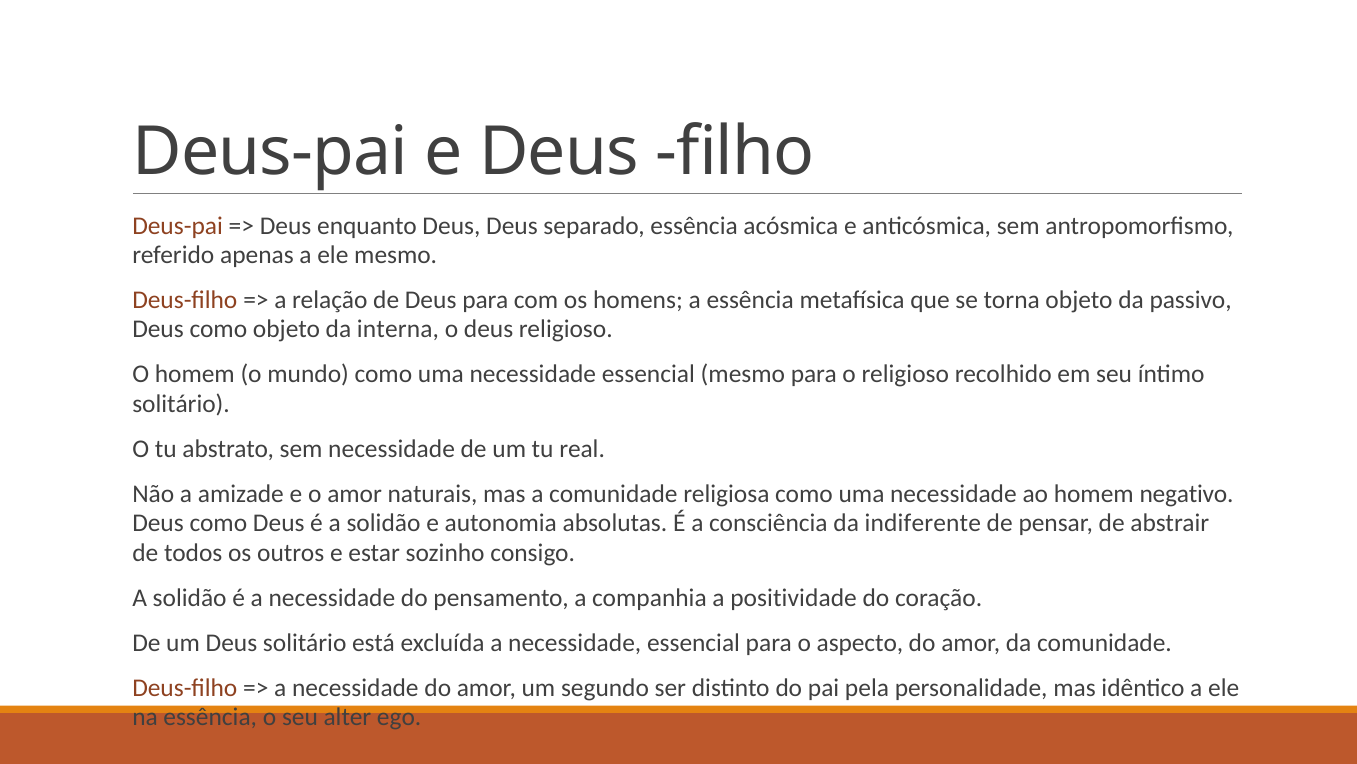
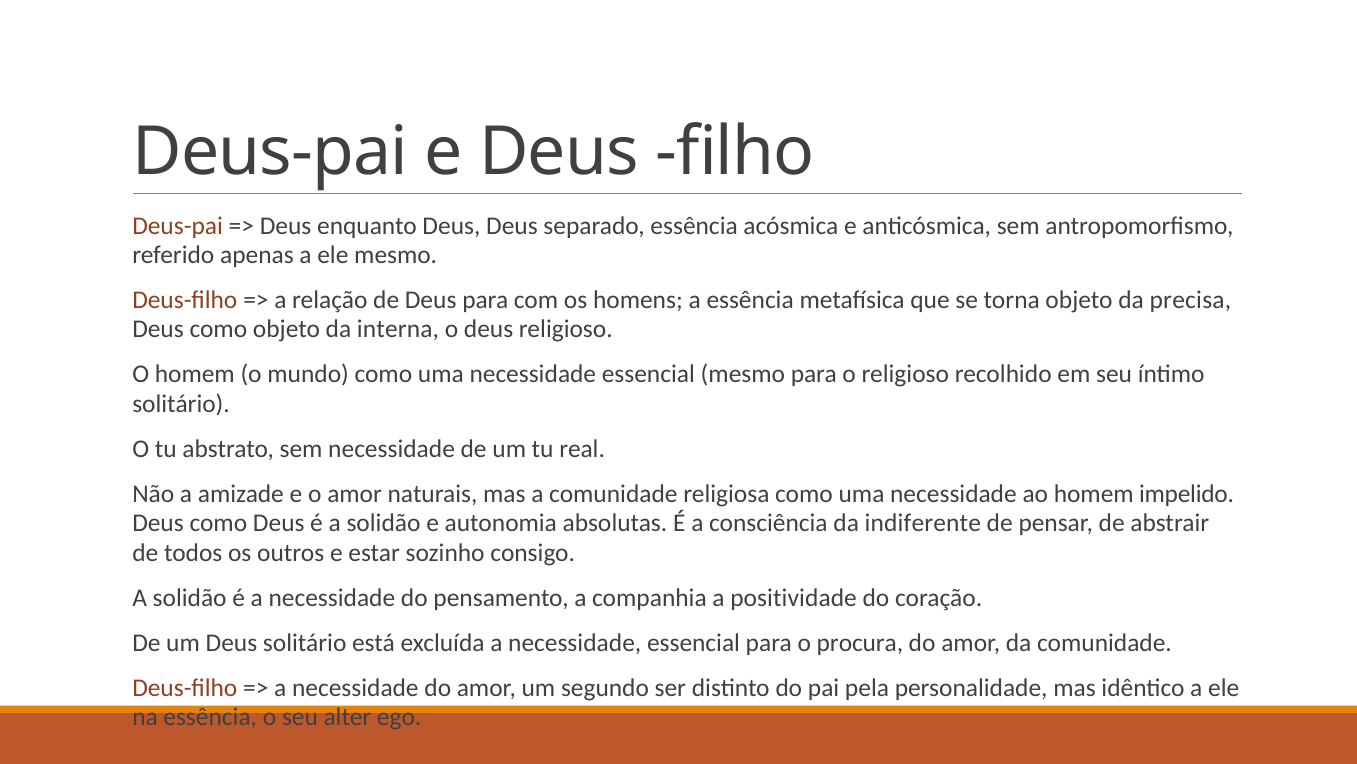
passivo: passivo -> precisa
negativo: negativo -> impelido
aspecto: aspecto -> procura
